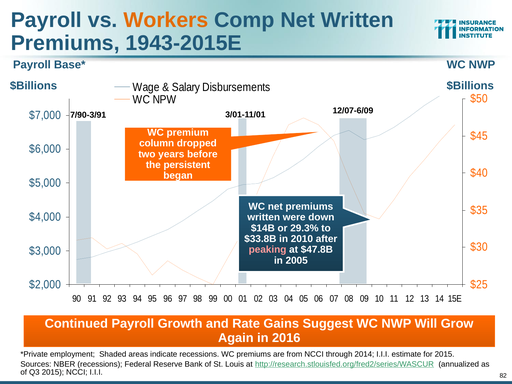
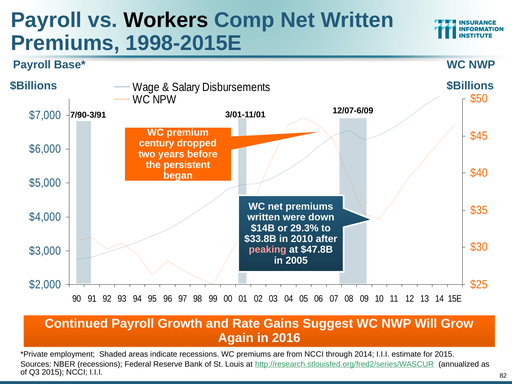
Workers colour: orange -> black
1943-2015E: 1943-2015E -> 1998-2015E
column: column -> century
